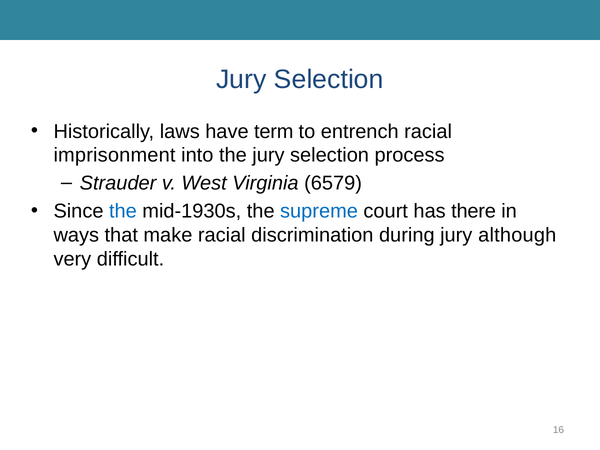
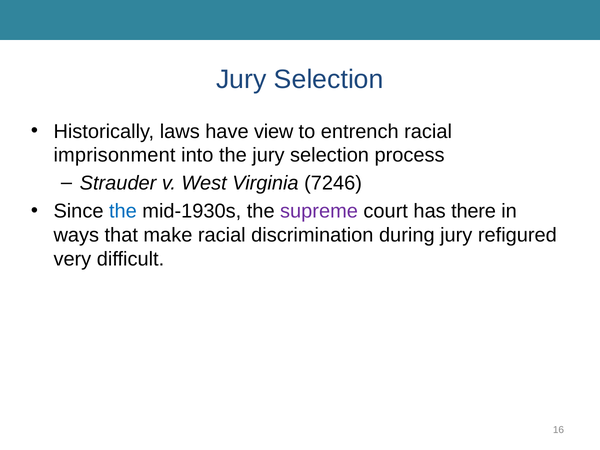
term: term -> view
6579: 6579 -> 7246
supreme colour: blue -> purple
although: although -> refigured
